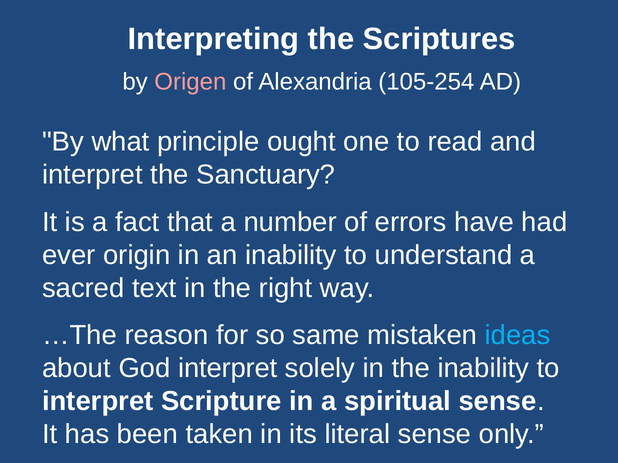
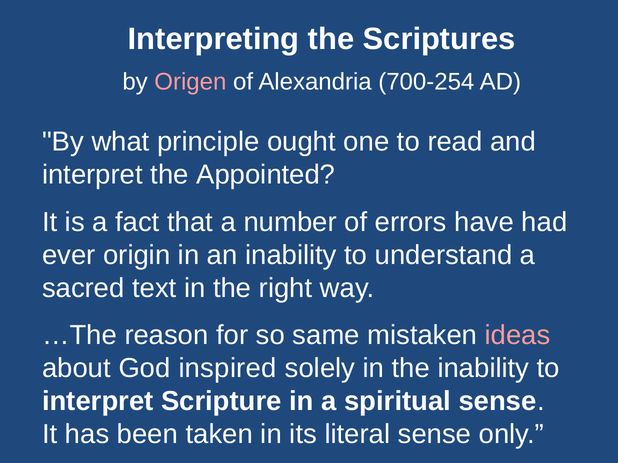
105-254: 105-254 -> 700-254
Sanctuary: Sanctuary -> Appointed
ideas colour: light blue -> pink
God interpret: interpret -> inspired
